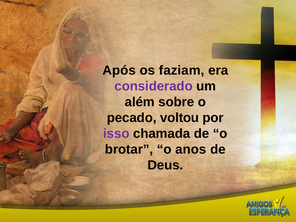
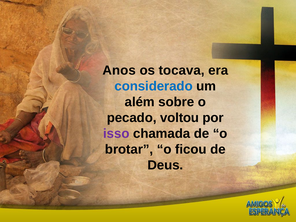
Após: Após -> Anos
faziam: faziam -> tocava
considerado colour: purple -> blue
anos: anos -> ficou
